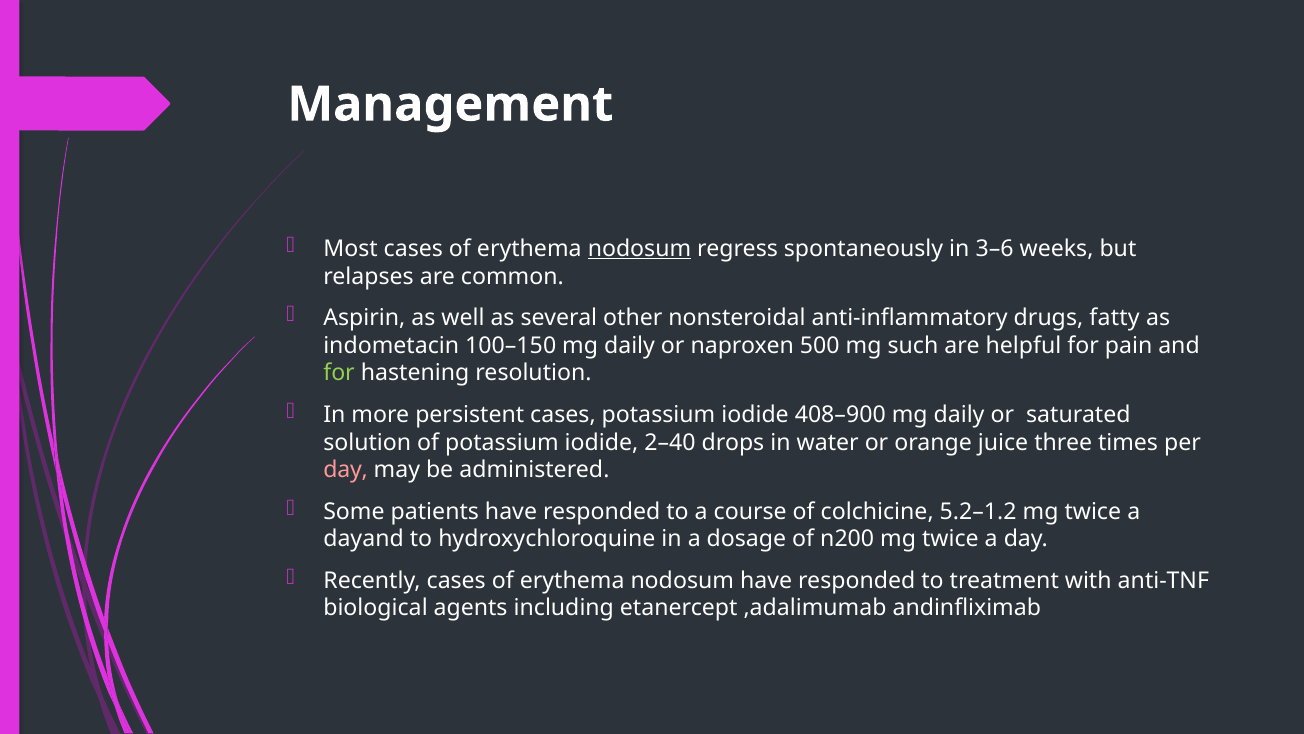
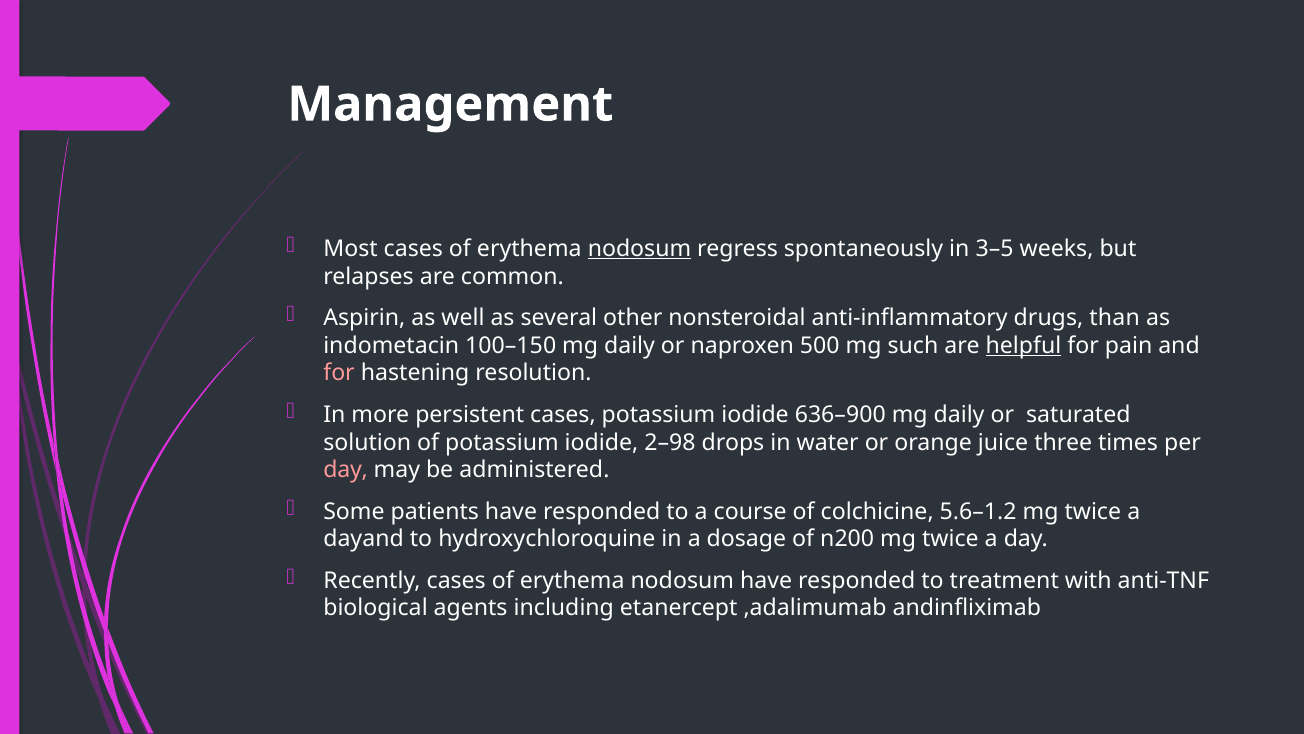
3–6: 3–6 -> 3–5
fatty: fatty -> than
helpful underline: none -> present
for at (339, 373) colour: light green -> pink
408–900: 408–900 -> 636–900
2–40: 2–40 -> 2–98
5.2–1.2: 5.2–1.2 -> 5.6–1.2
